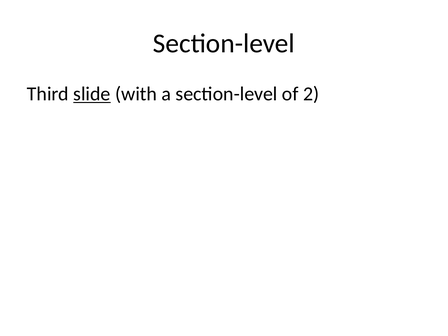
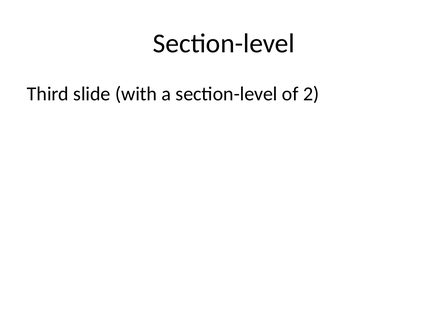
slide underline: present -> none
